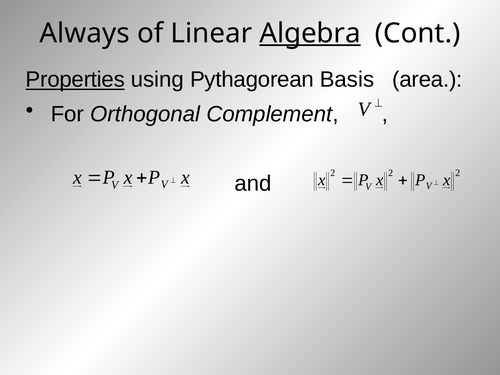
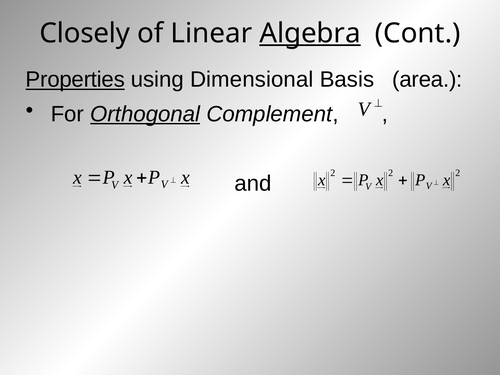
Always: Always -> Closely
Pythagorean: Pythagorean -> Dimensional
Orthogonal underline: none -> present
